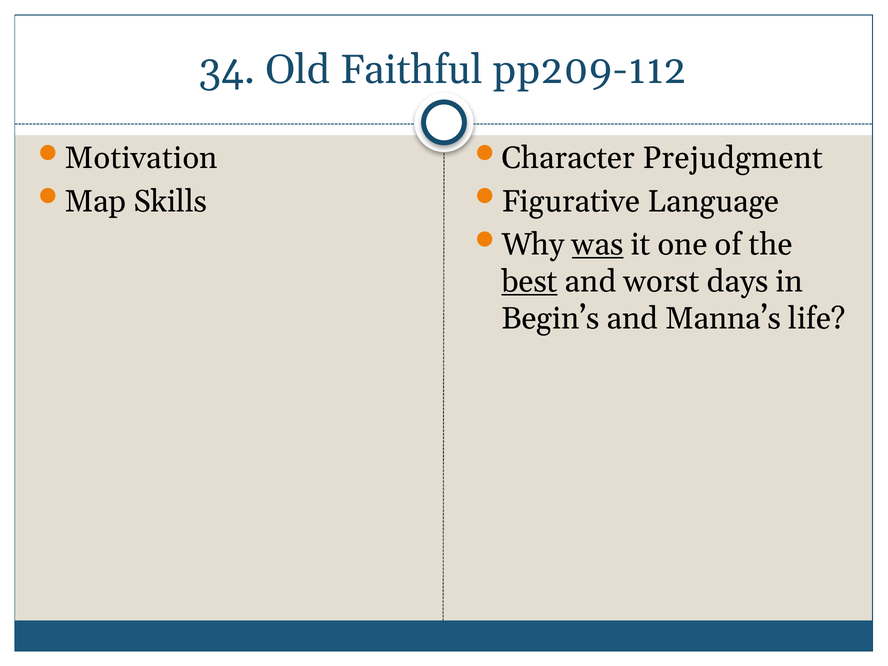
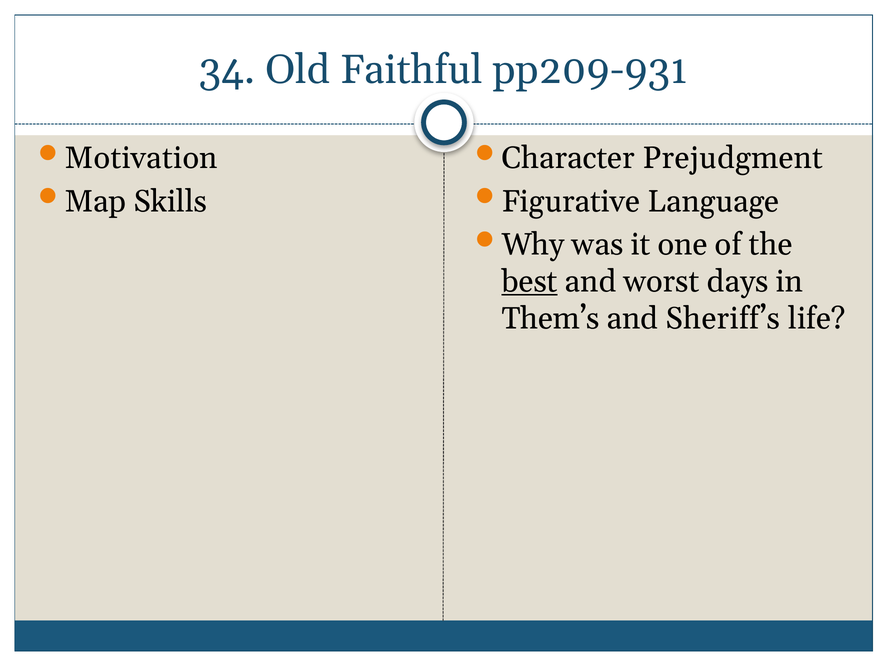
pp209-112: pp209-112 -> pp209-931
was underline: present -> none
Begin’s: Begin’s -> Them’s
Manna’s: Manna’s -> Sheriff’s
